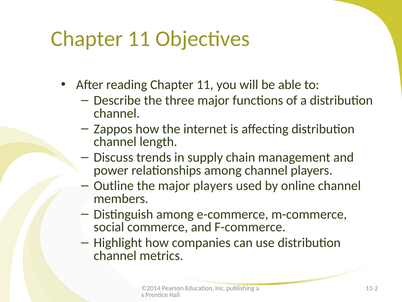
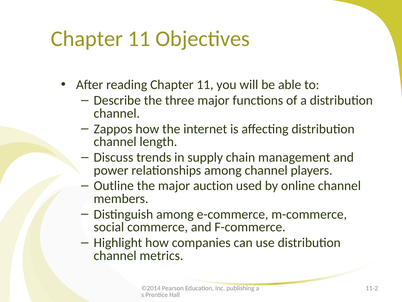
major players: players -> auction
